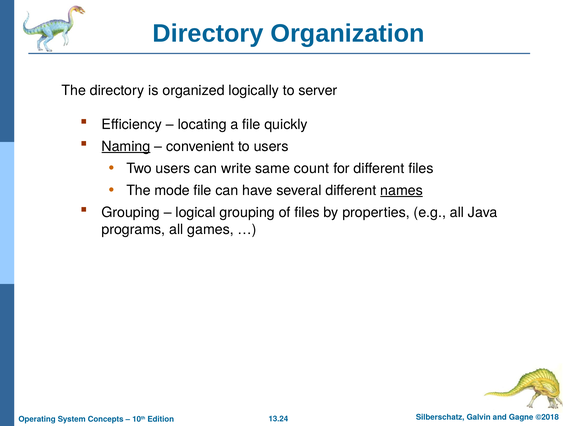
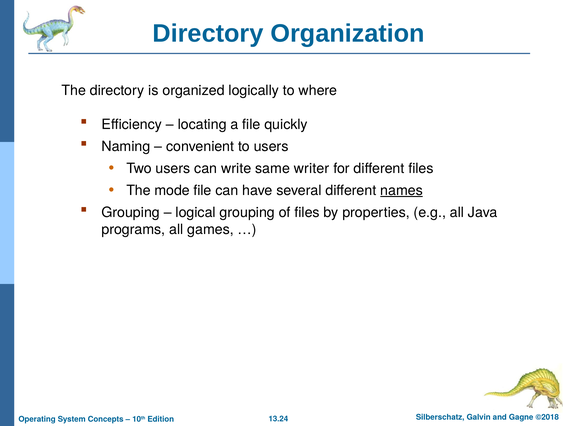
server: server -> where
Naming underline: present -> none
count: count -> writer
